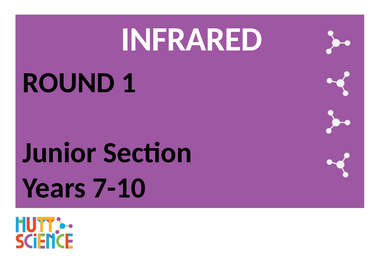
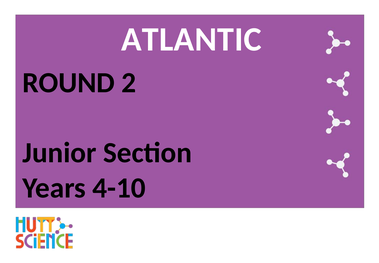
INFRARED: INFRARED -> ATLANTIC
1: 1 -> 2
7-10: 7-10 -> 4-10
